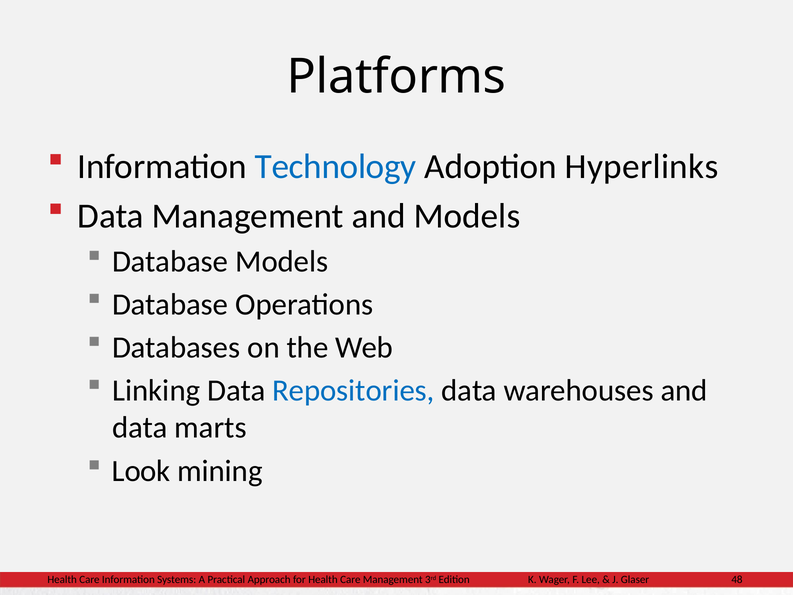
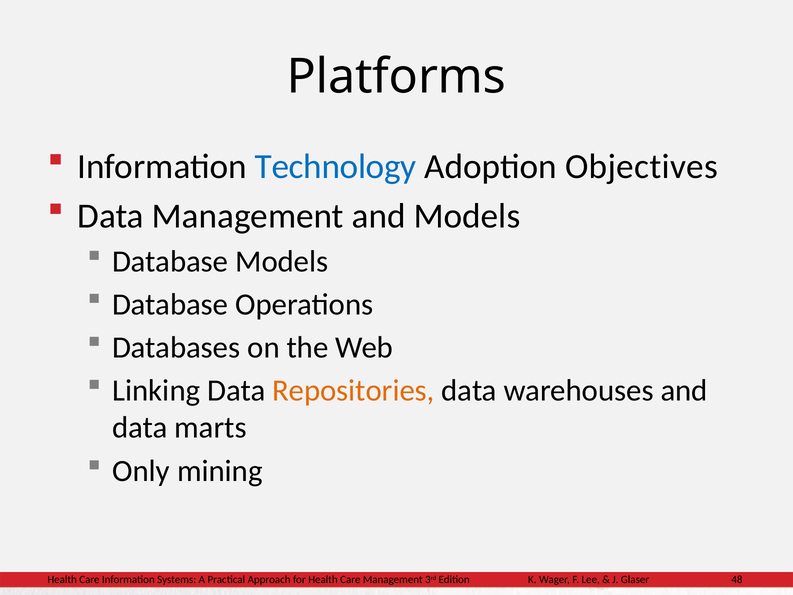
Hyperlinks: Hyperlinks -> Objectives
Repositories colour: blue -> orange
Look: Look -> Only
